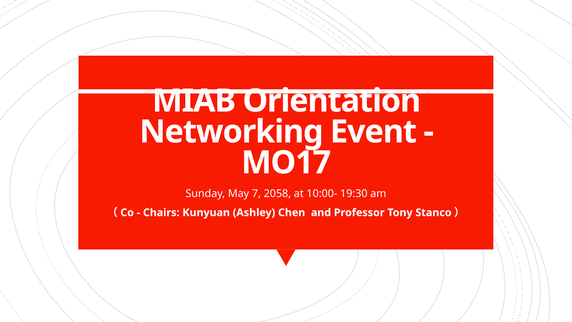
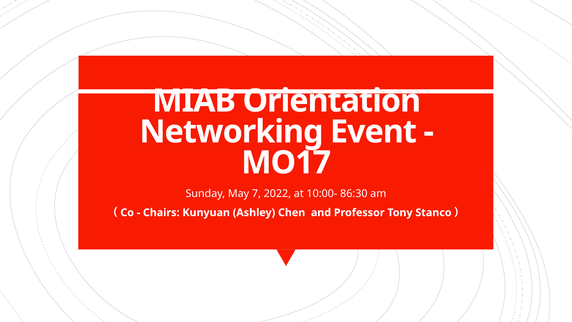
2058: 2058 -> 2022
19:30: 19:30 -> 86:30
